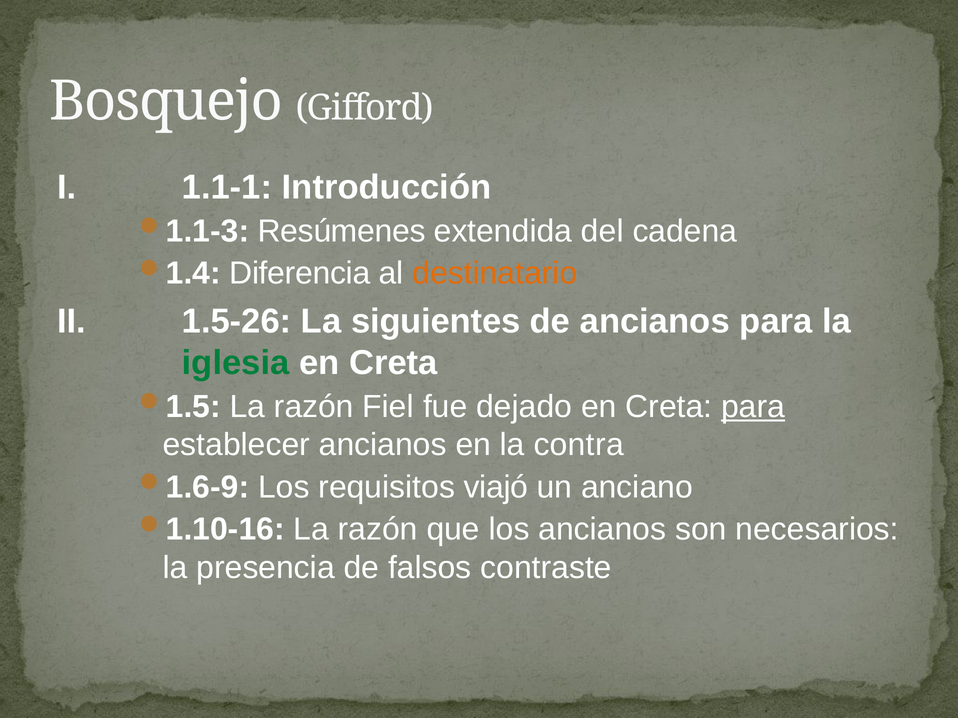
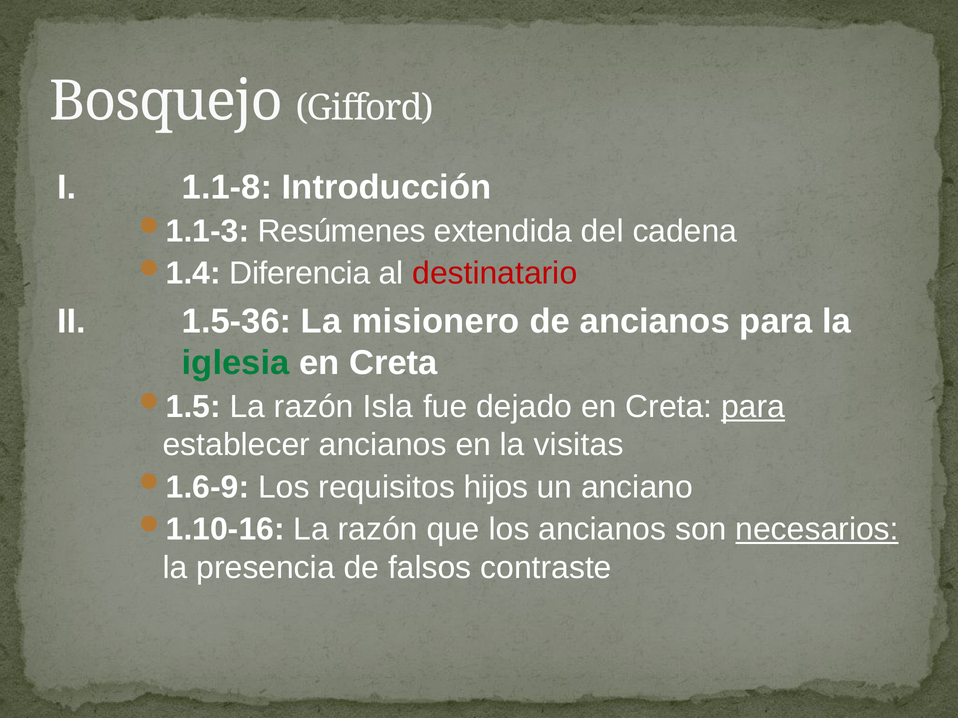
1.1-1: 1.1-1 -> 1.1-8
destinatario colour: orange -> red
1.5-26: 1.5-26 -> 1.5-36
siguientes: siguientes -> misionero
Fiel: Fiel -> Isla
contra: contra -> visitas
viajó: viajó -> hijos
necesarios underline: none -> present
